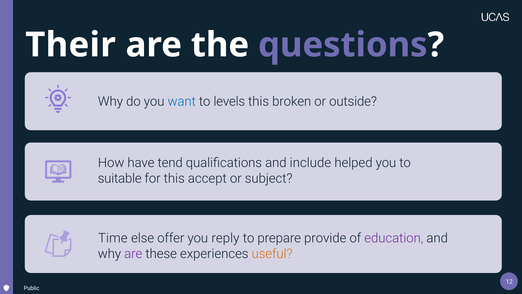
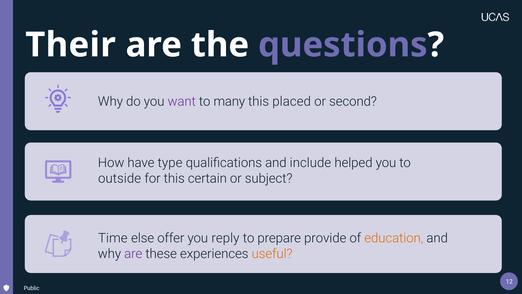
want colour: blue -> purple
levels: levels -> many
broken: broken -> placed
outside: outside -> second
tend: tend -> type
suitable: suitable -> outside
accept: accept -> certain
education colour: purple -> orange
